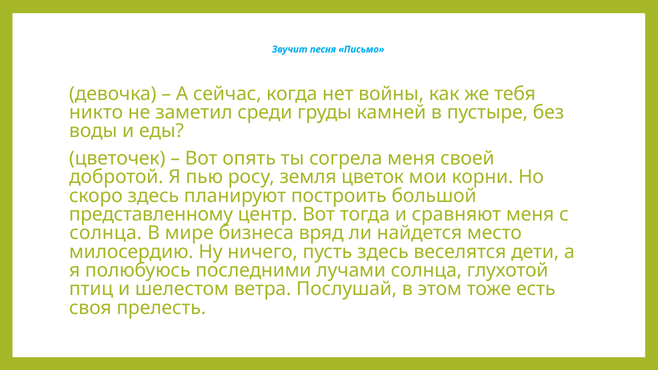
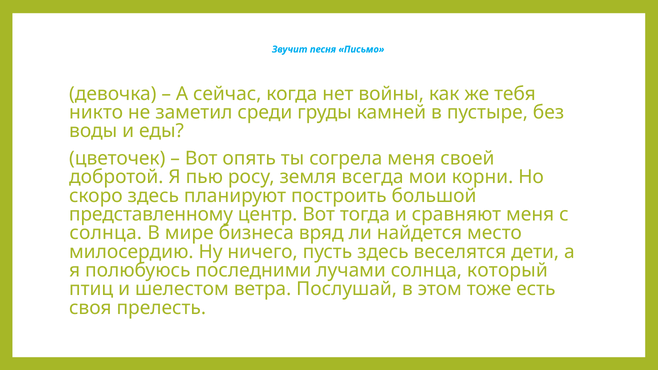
цветок: цветок -> всегда
глухотой: глухотой -> который
